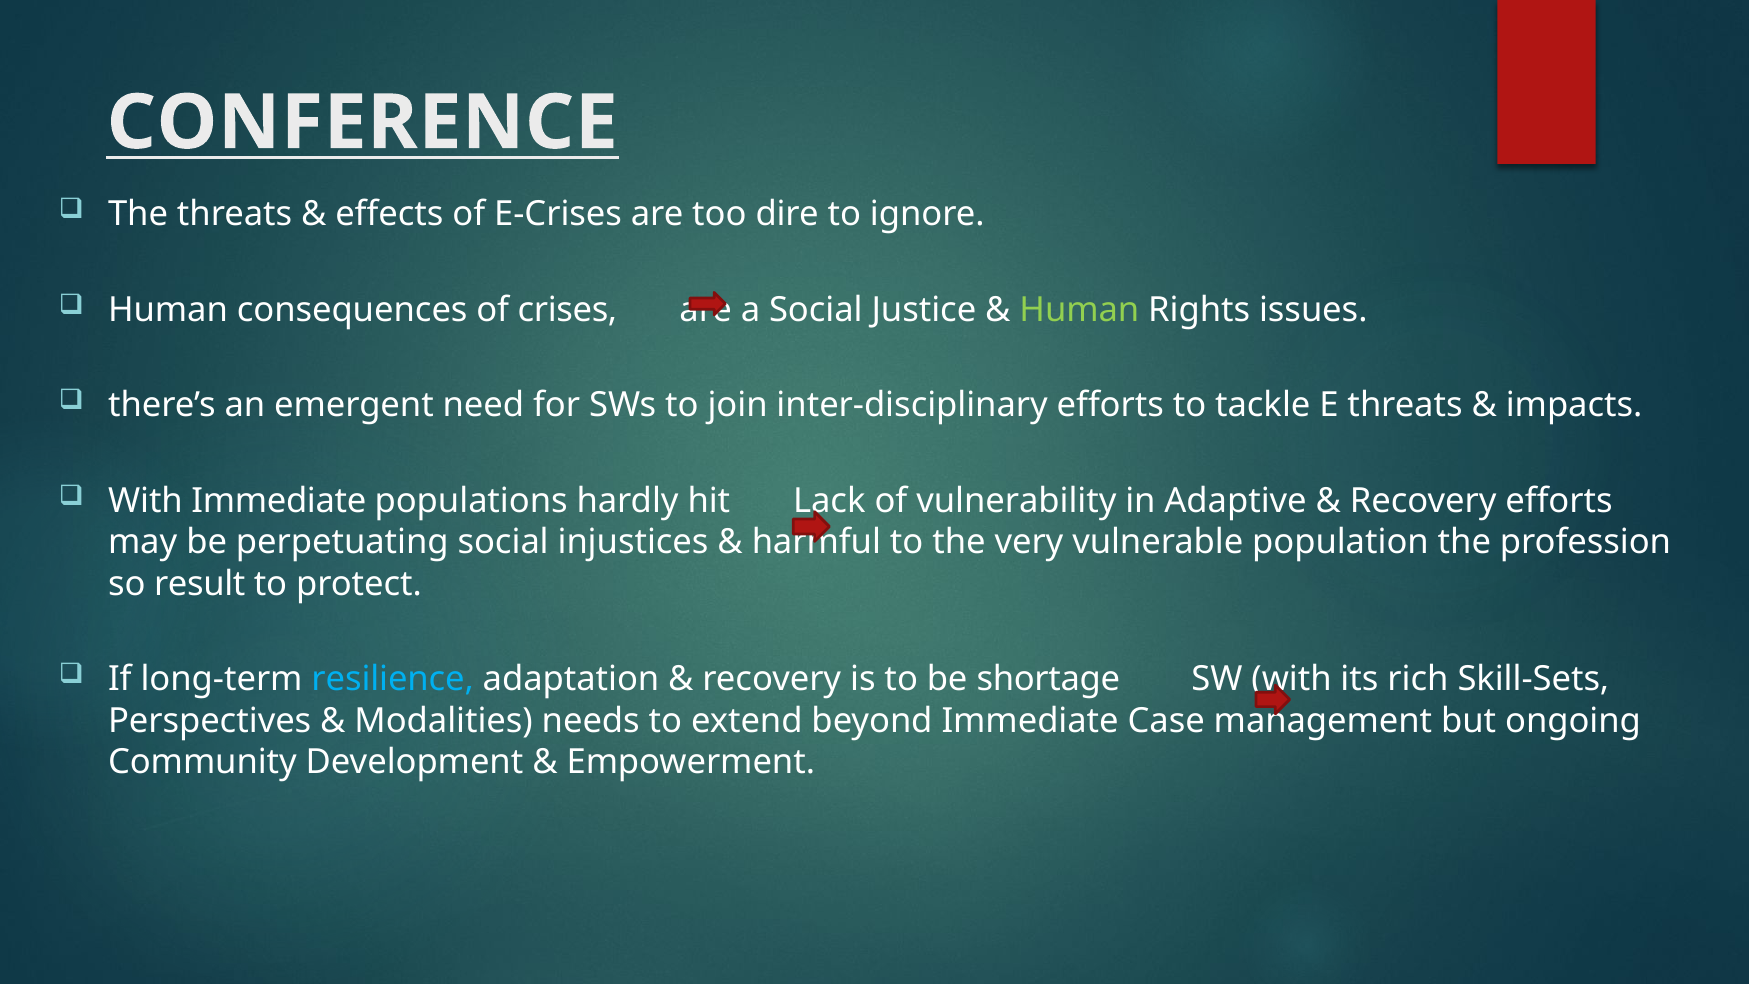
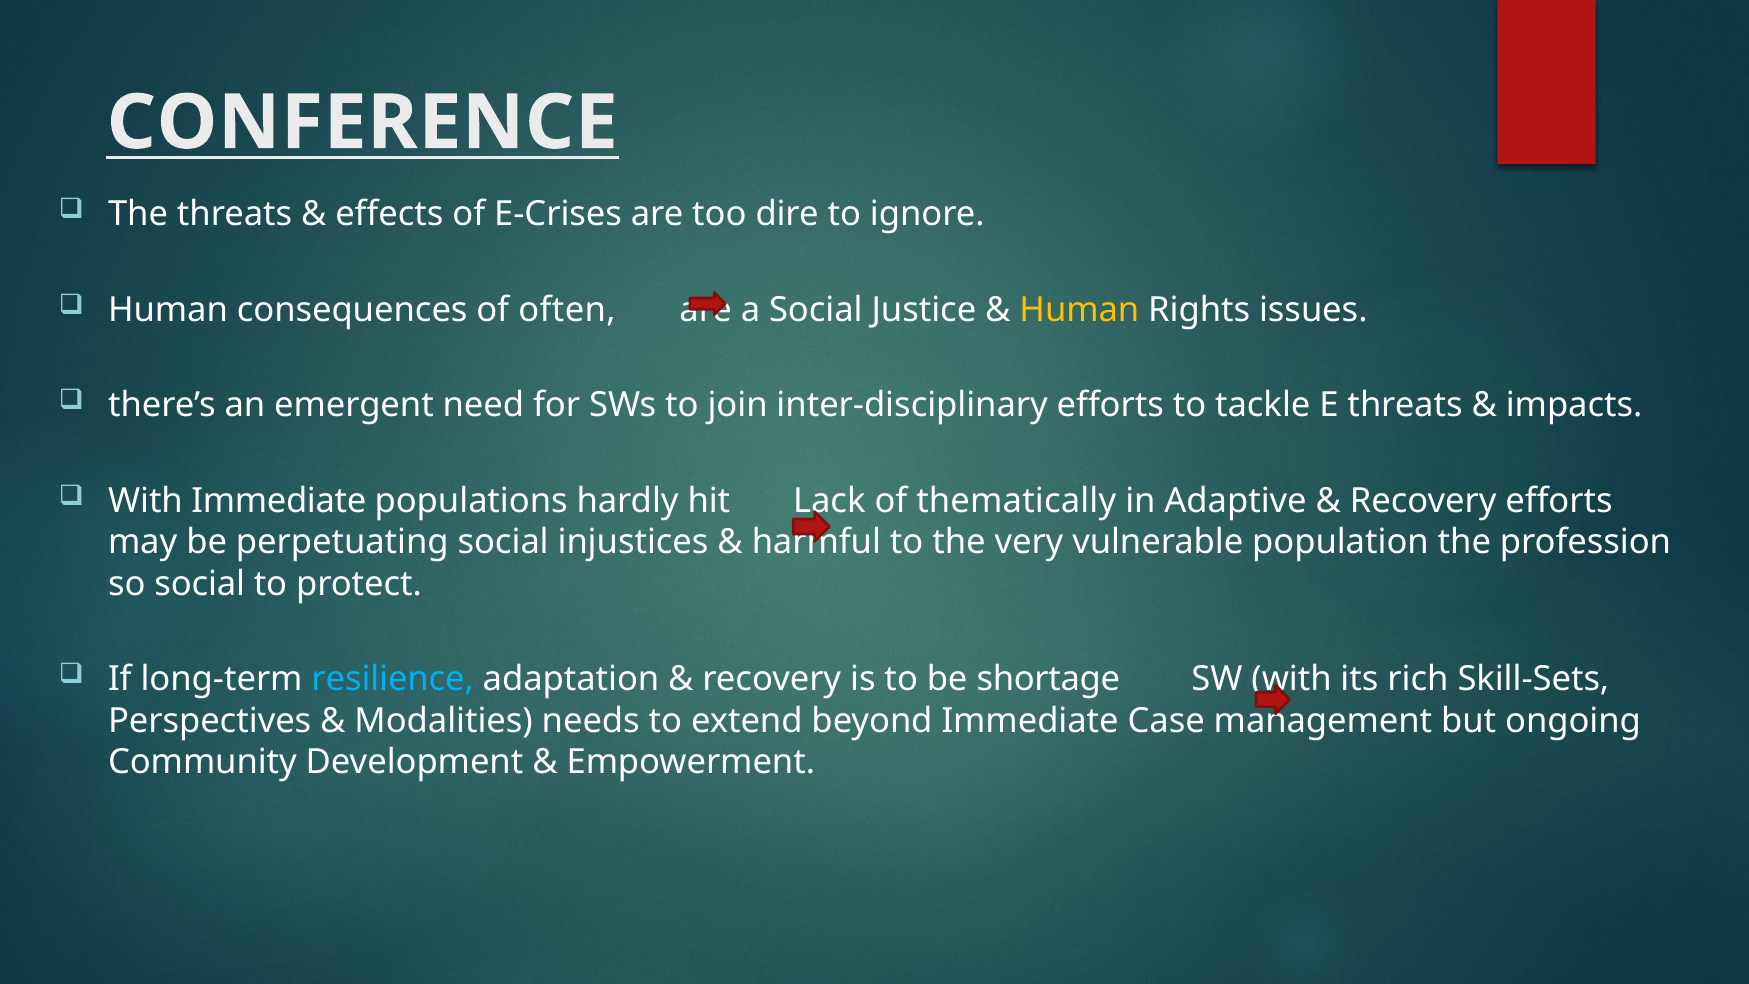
crises: crises -> often
Human at (1079, 310) colour: light green -> yellow
vulnerability: vulnerability -> thematically
so result: result -> social
